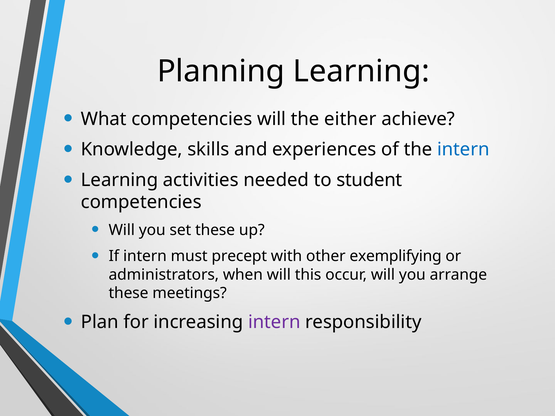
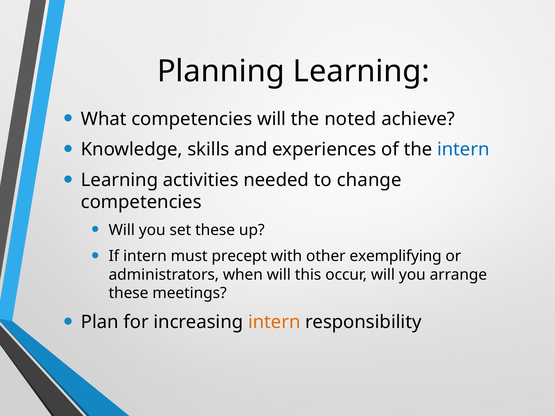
either: either -> noted
student: student -> change
intern at (274, 322) colour: purple -> orange
